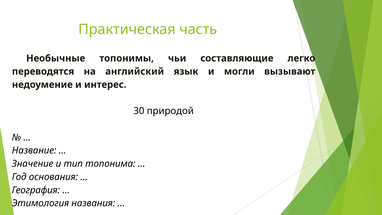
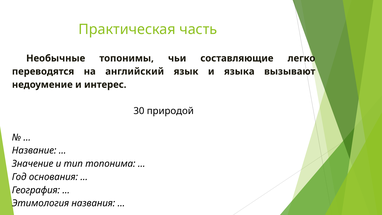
могли: могли -> языка
